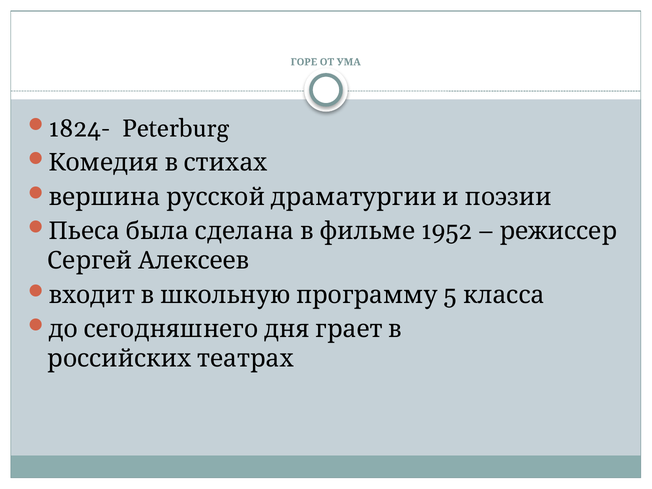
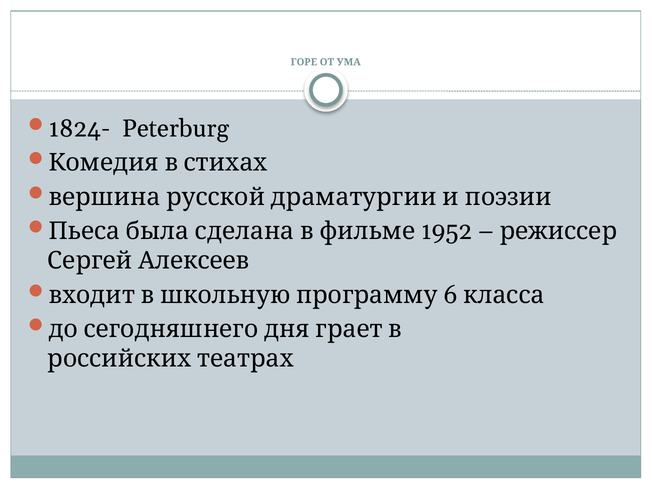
5: 5 -> 6
